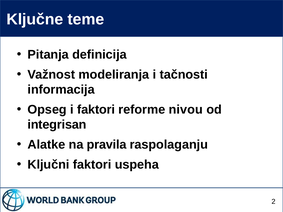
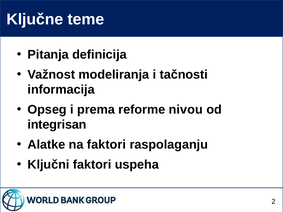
i faktori: faktori -> prema
na pravila: pravila -> faktori
